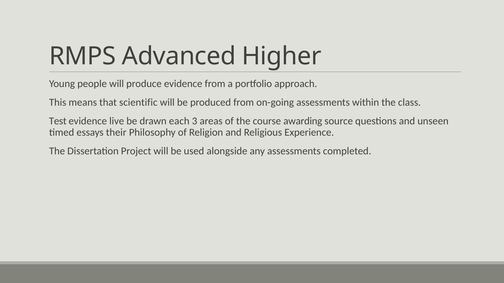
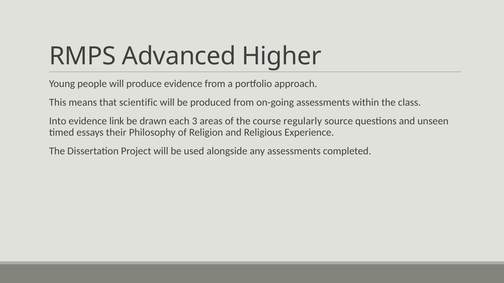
Test: Test -> Into
live: live -> link
awarding: awarding -> regularly
